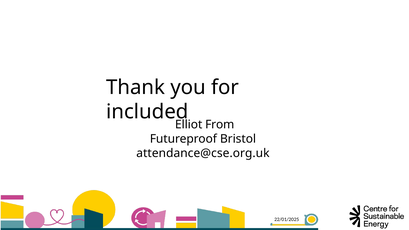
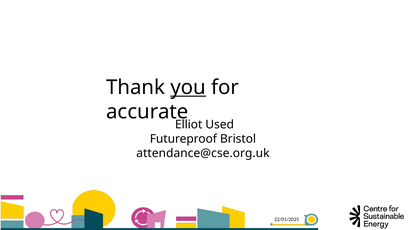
you underline: none -> present
included: included -> accurate
From: From -> Used
